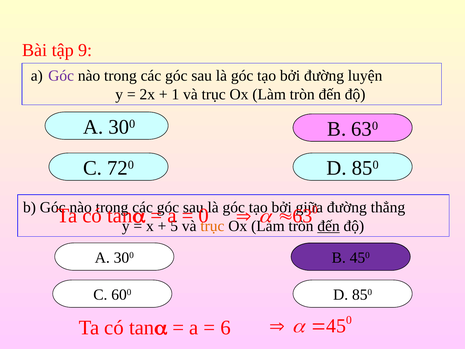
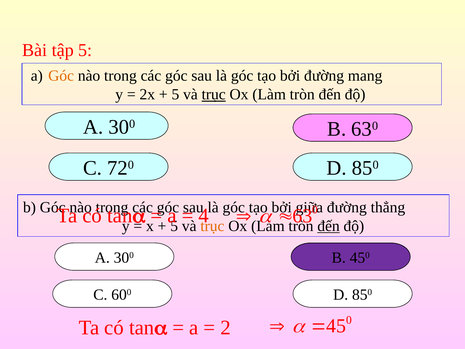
tập 9: 9 -> 5
Góc at (61, 76) colour: purple -> orange
luyện: luyện -> mang
1 at (175, 94): 1 -> 5
trục at (214, 94) underline: none -> present
0 at (204, 215): 0 -> 4
6: 6 -> 2
